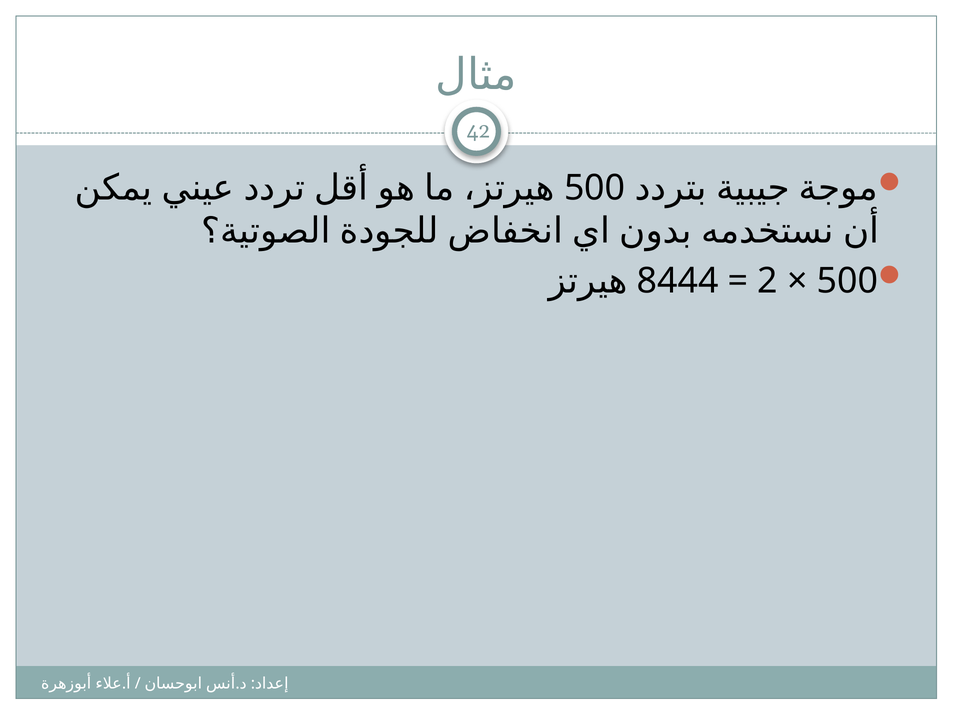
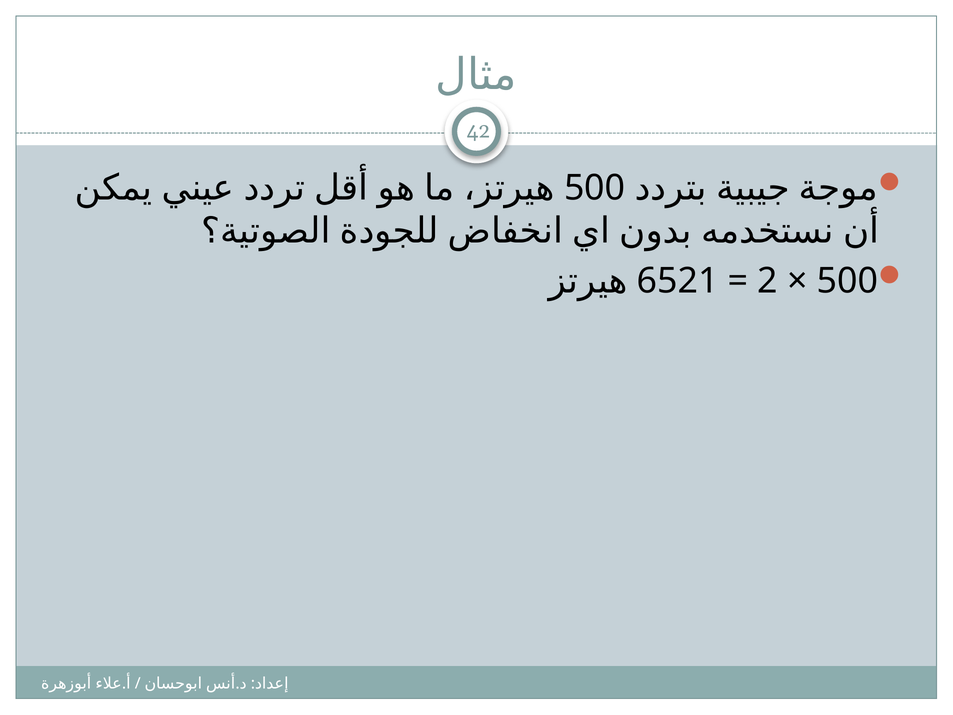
8444: 8444 -> 6521
